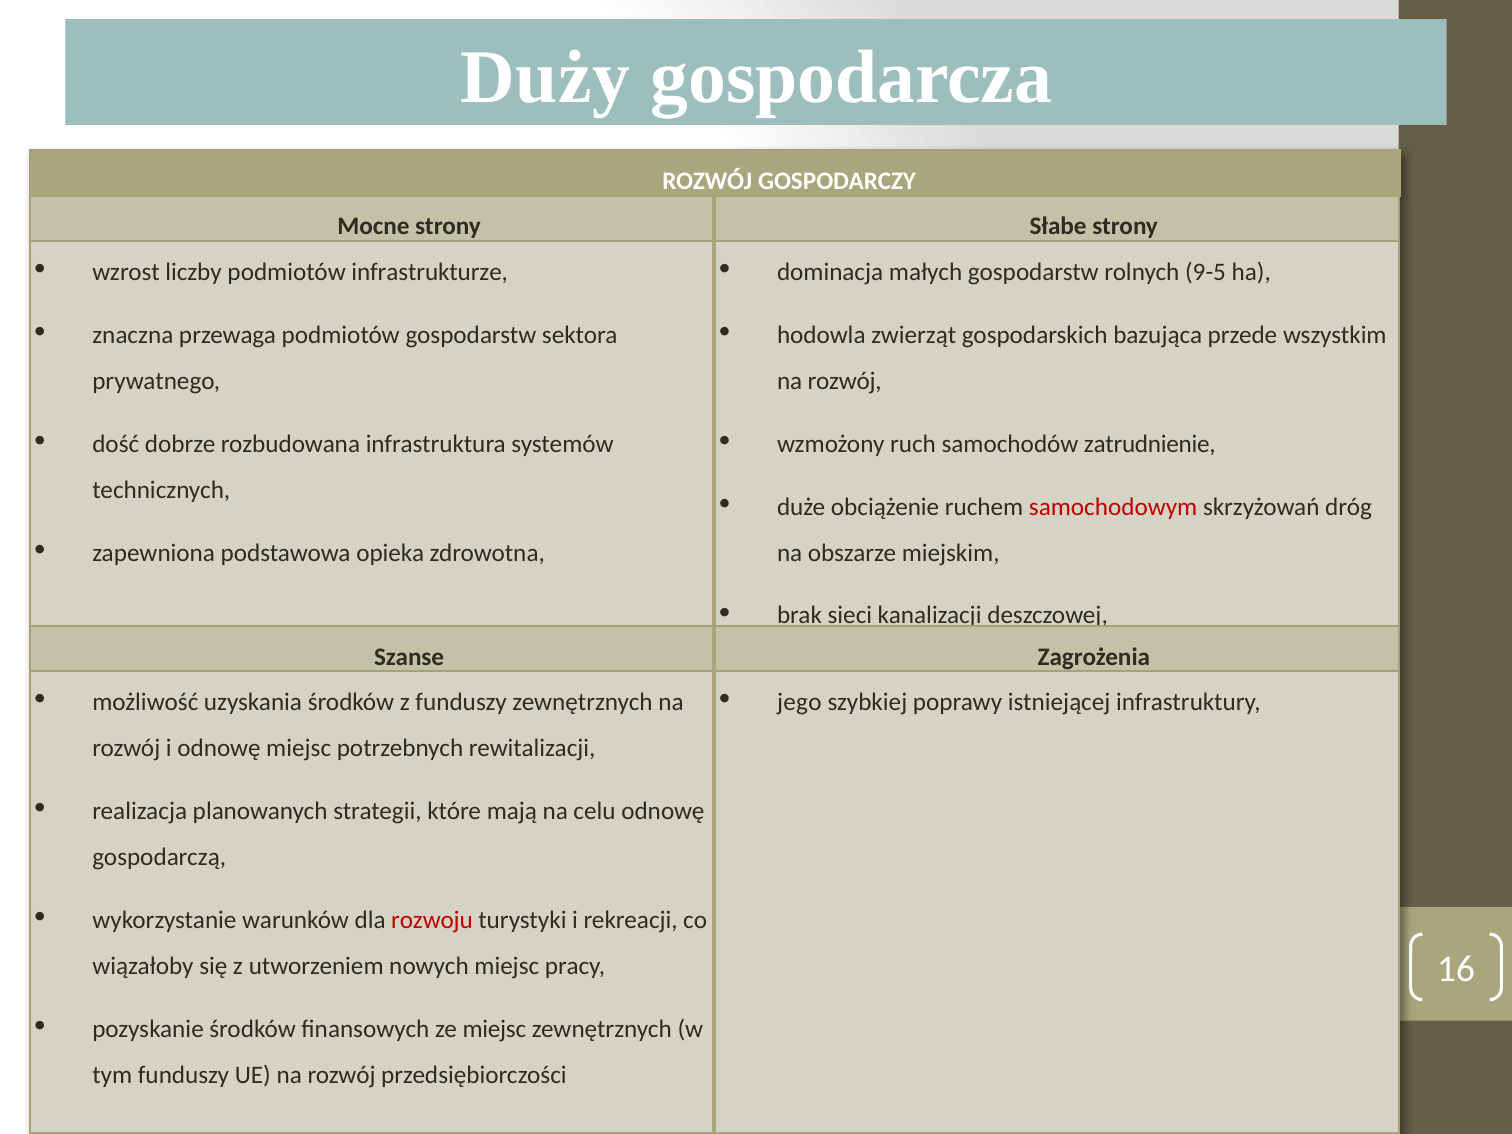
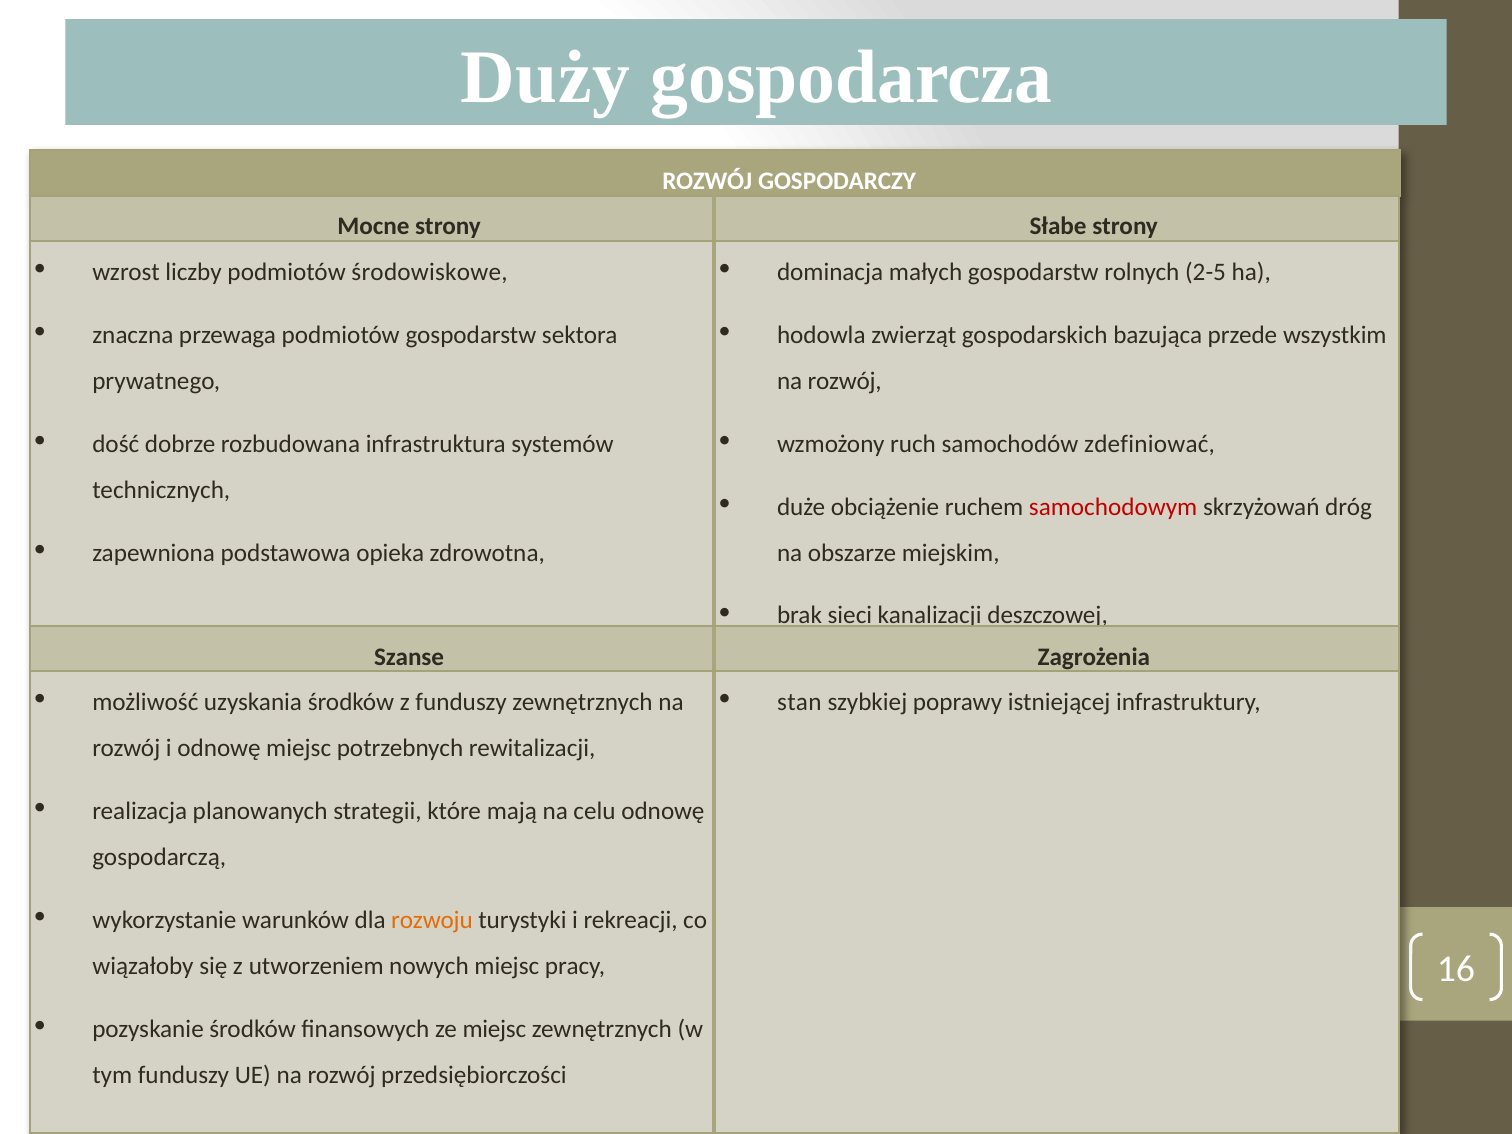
infrastrukturze: infrastrukturze -> środowiskowe
9-5: 9-5 -> 2-5
zatrudnienie: zatrudnienie -> zdefiniować
jego: jego -> stan
rozwoju colour: red -> orange
